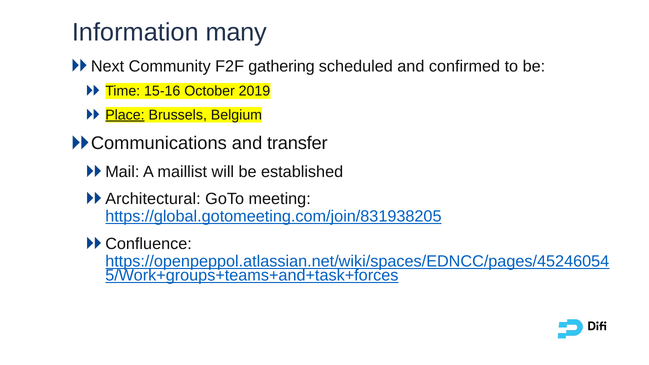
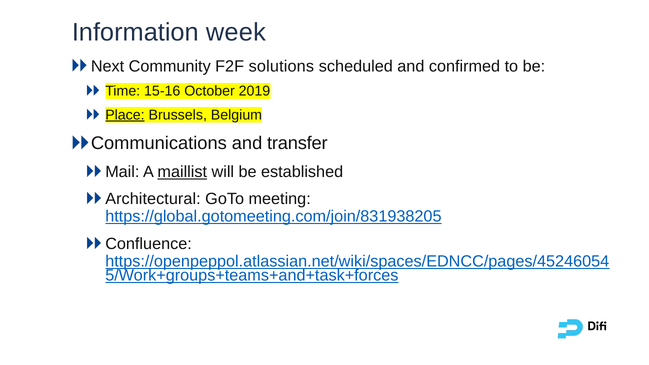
many: many -> week
gathering: gathering -> solutions
maillist underline: none -> present
